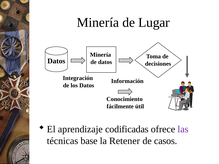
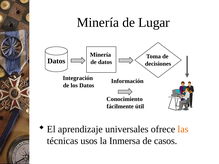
codificadas: codificadas -> universales
las colour: purple -> orange
base: base -> usos
Retener: Retener -> Inmersa
